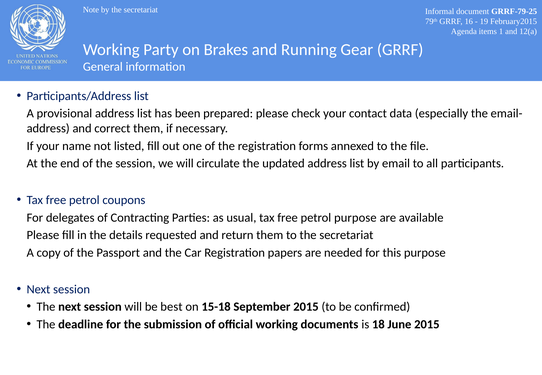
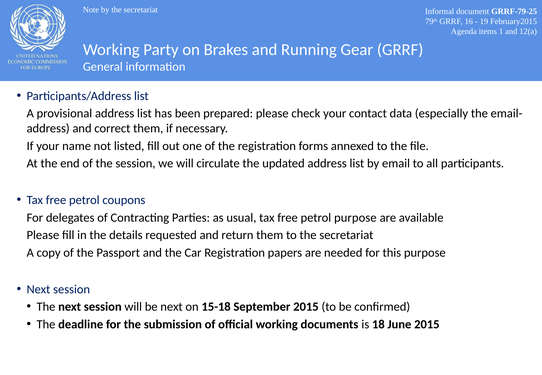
be best: best -> next
